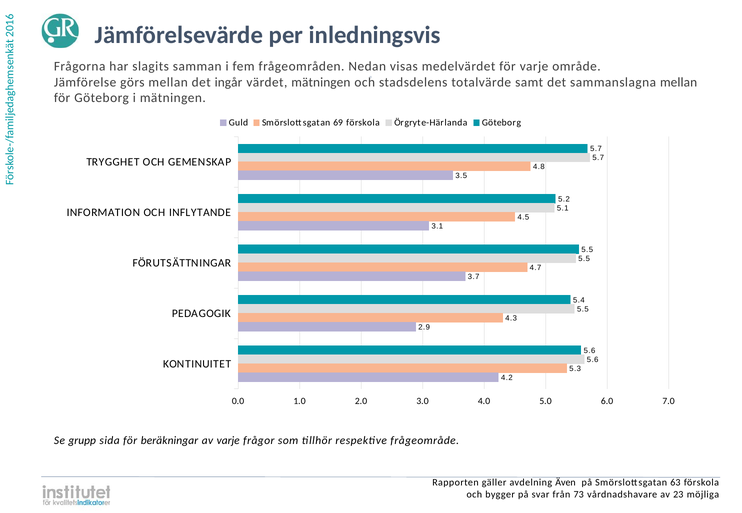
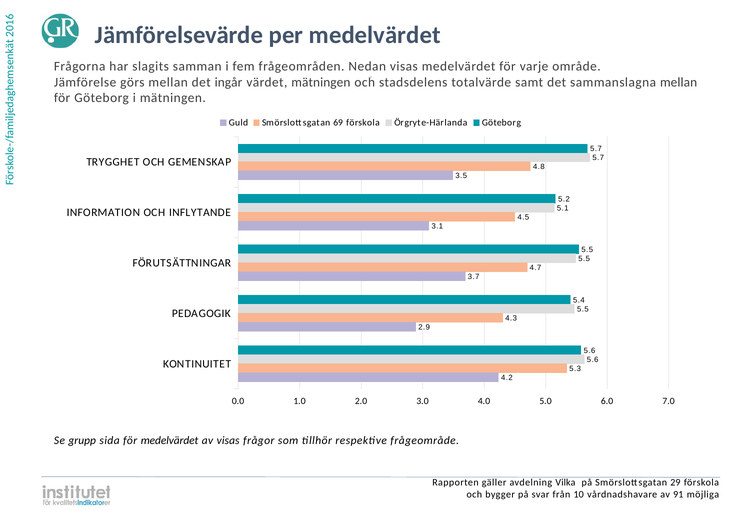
per inledningsvis: inledningsvis -> medelvärdet
för beräkningar: beräkningar -> medelvärdet
av varje: varje -> visas
Även: Även -> Vilka
63: 63 -> 29
73: 73 -> 10
23: 23 -> 91
